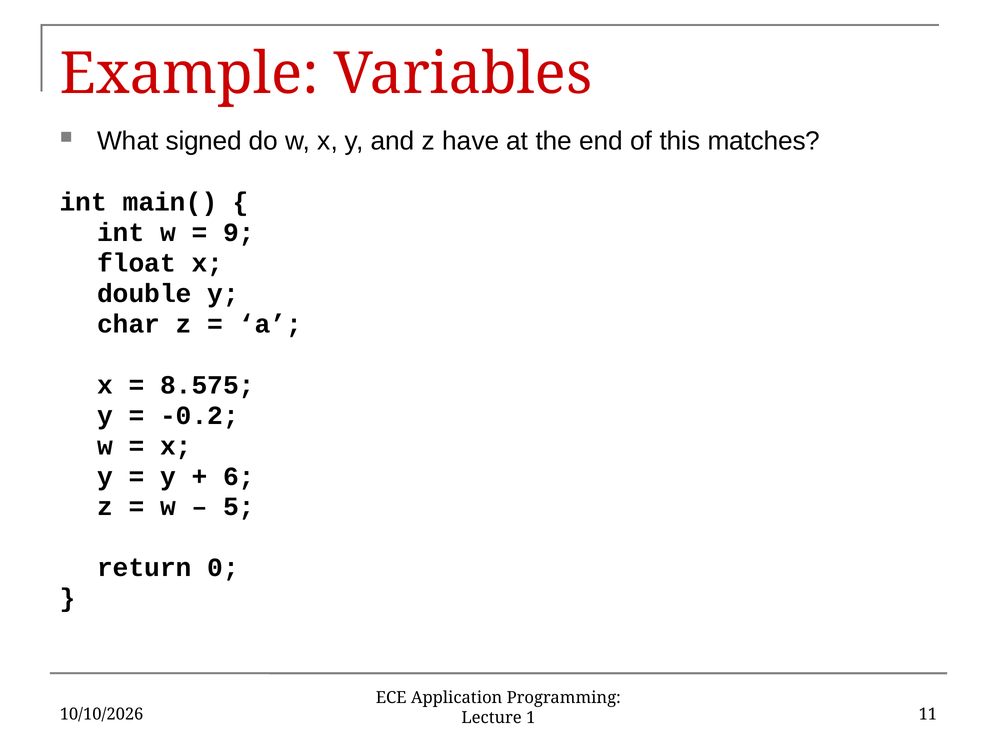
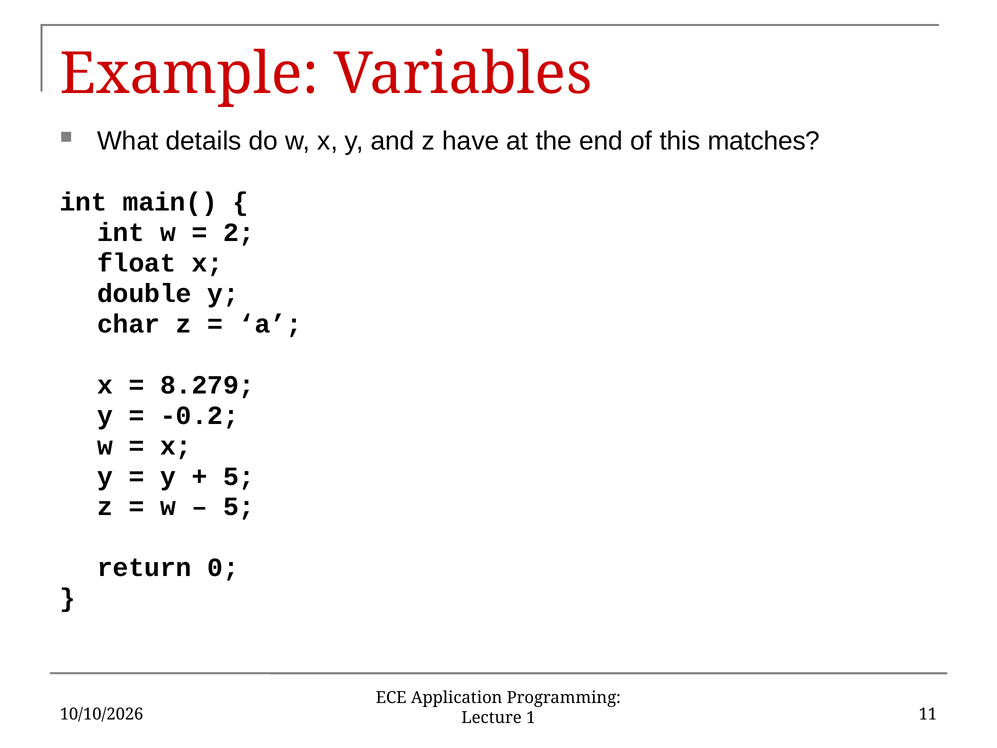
signed: signed -> details
9: 9 -> 2
8.575: 8.575 -> 8.279
6 at (239, 476): 6 -> 5
